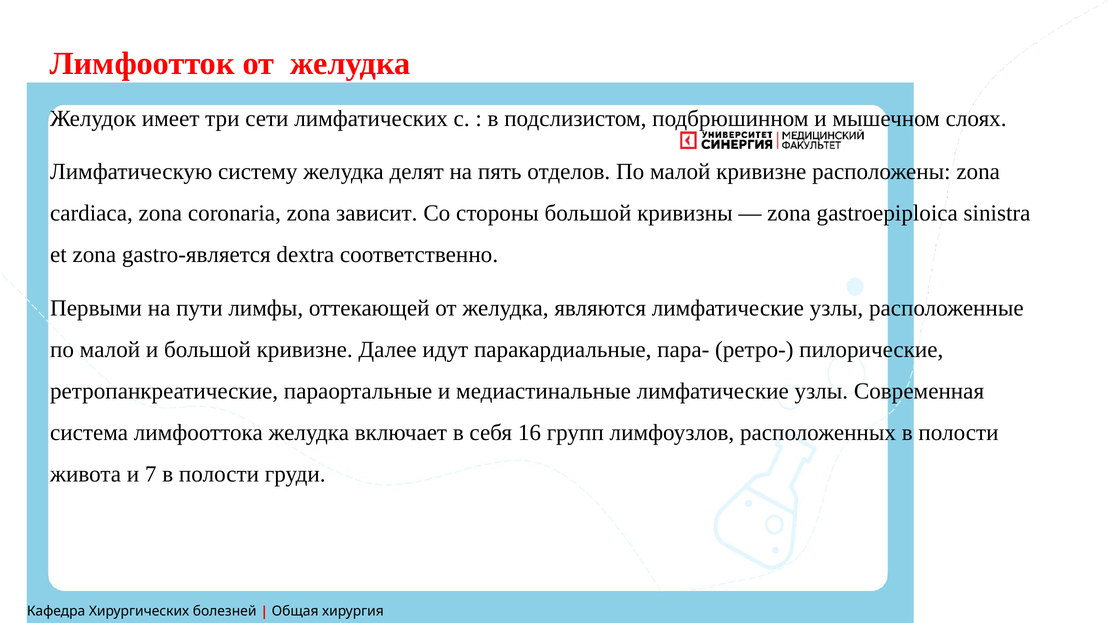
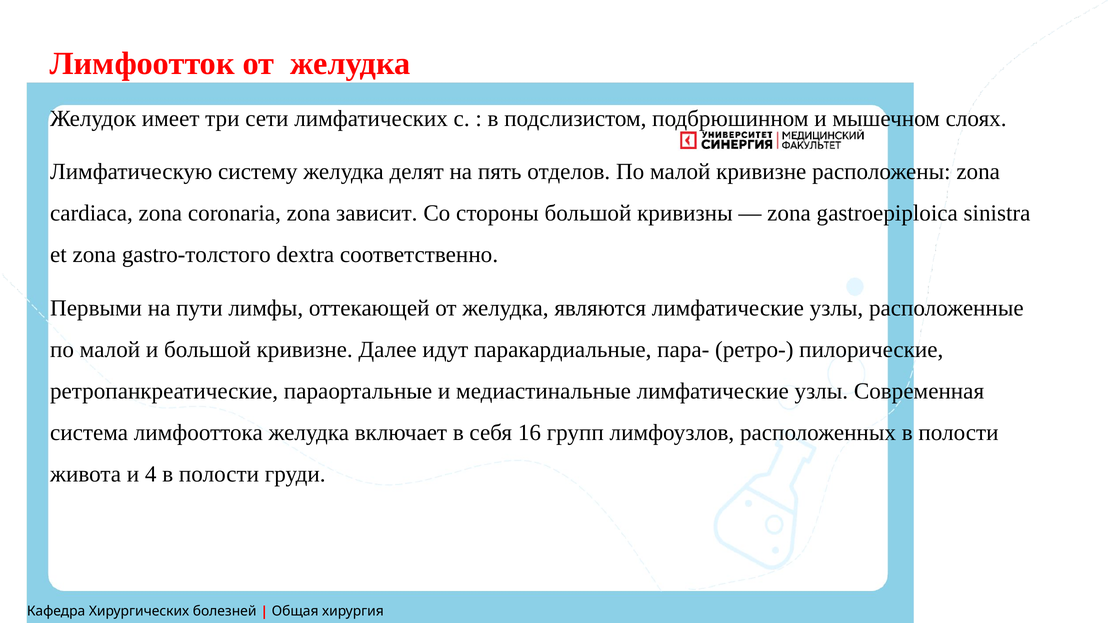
gastro-является: gastro-является -> gastro-толстого
7: 7 -> 4
